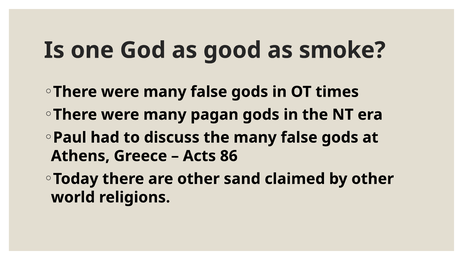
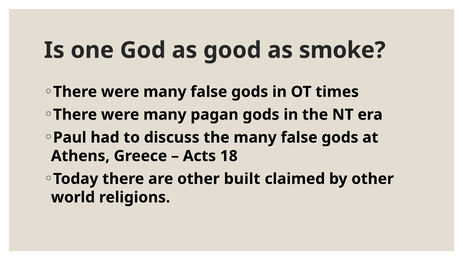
86: 86 -> 18
sand: sand -> built
